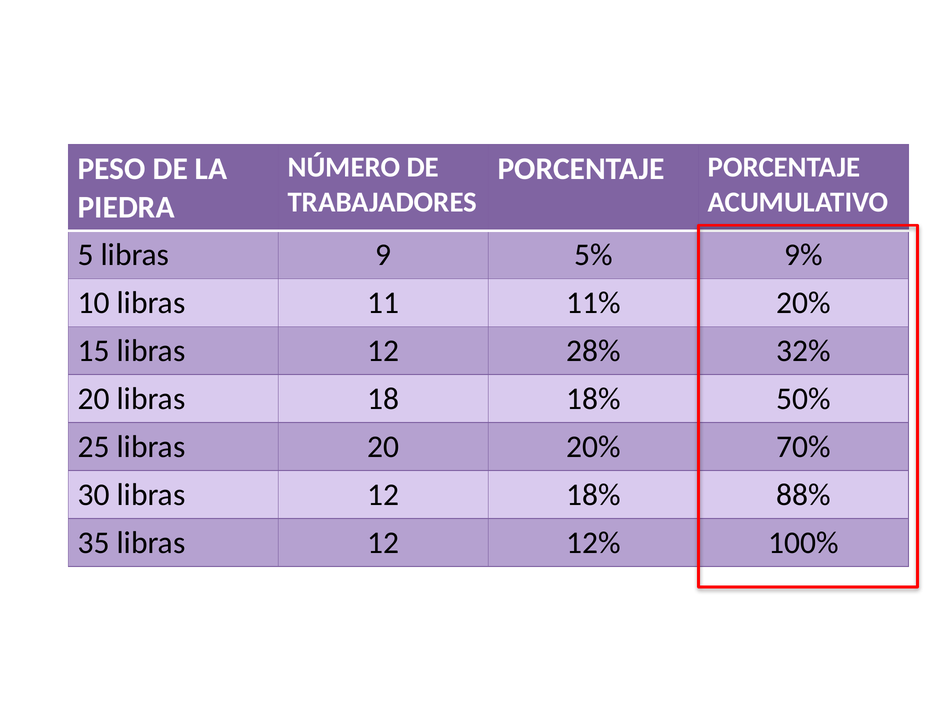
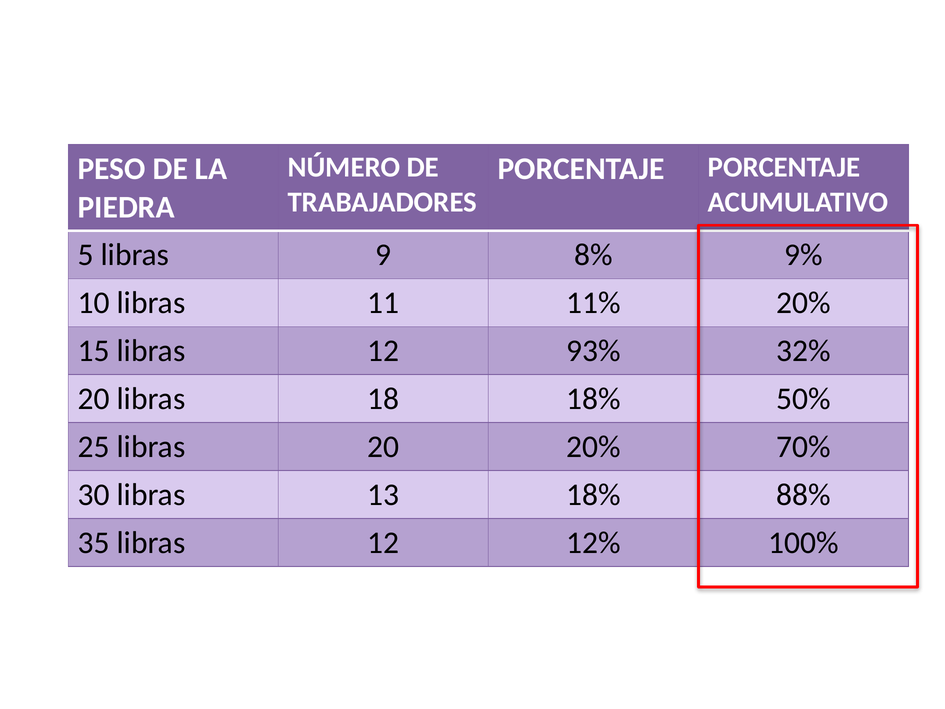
5%: 5% -> 8%
28%: 28% -> 93%
30 libras 12: 12 -> 13
